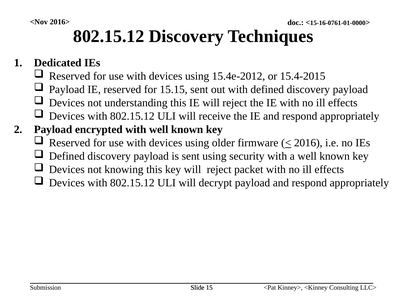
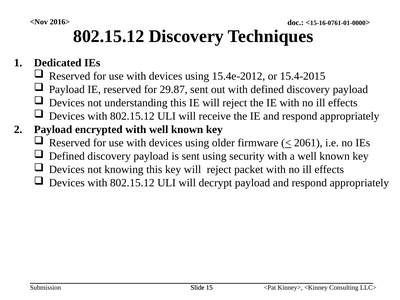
15.15: 15.15 -> 29.87
2016: 2016 -> 2061
